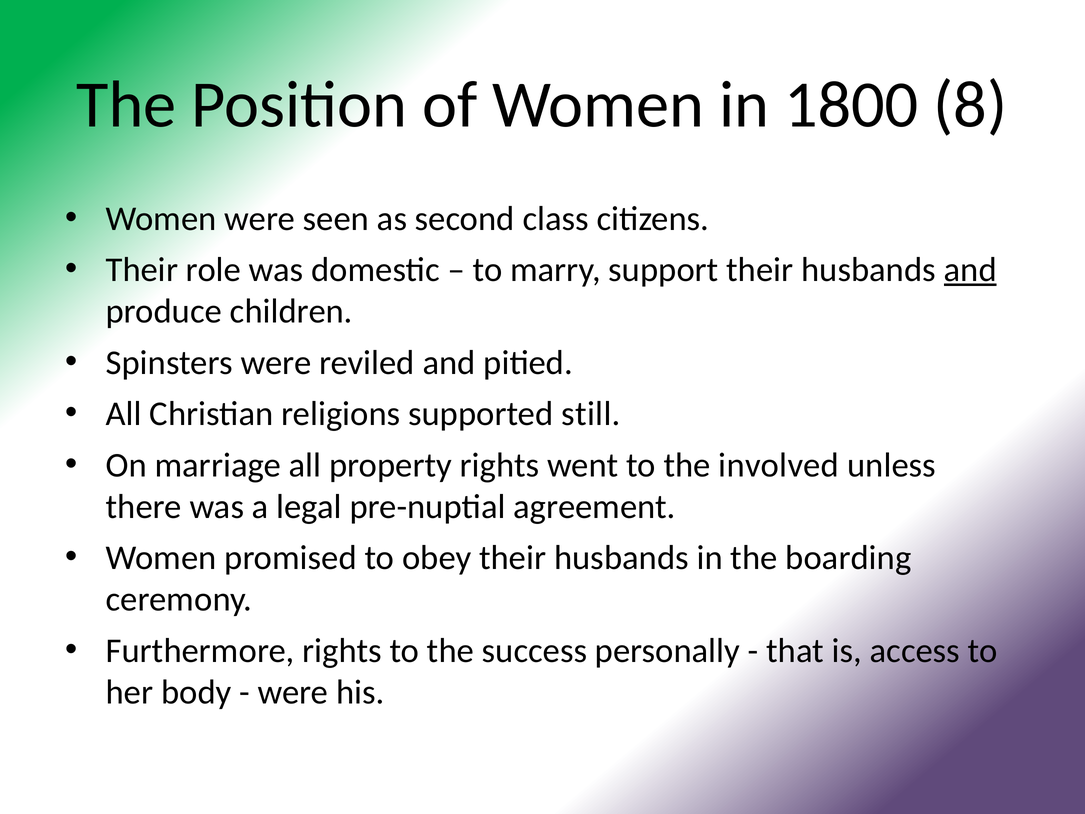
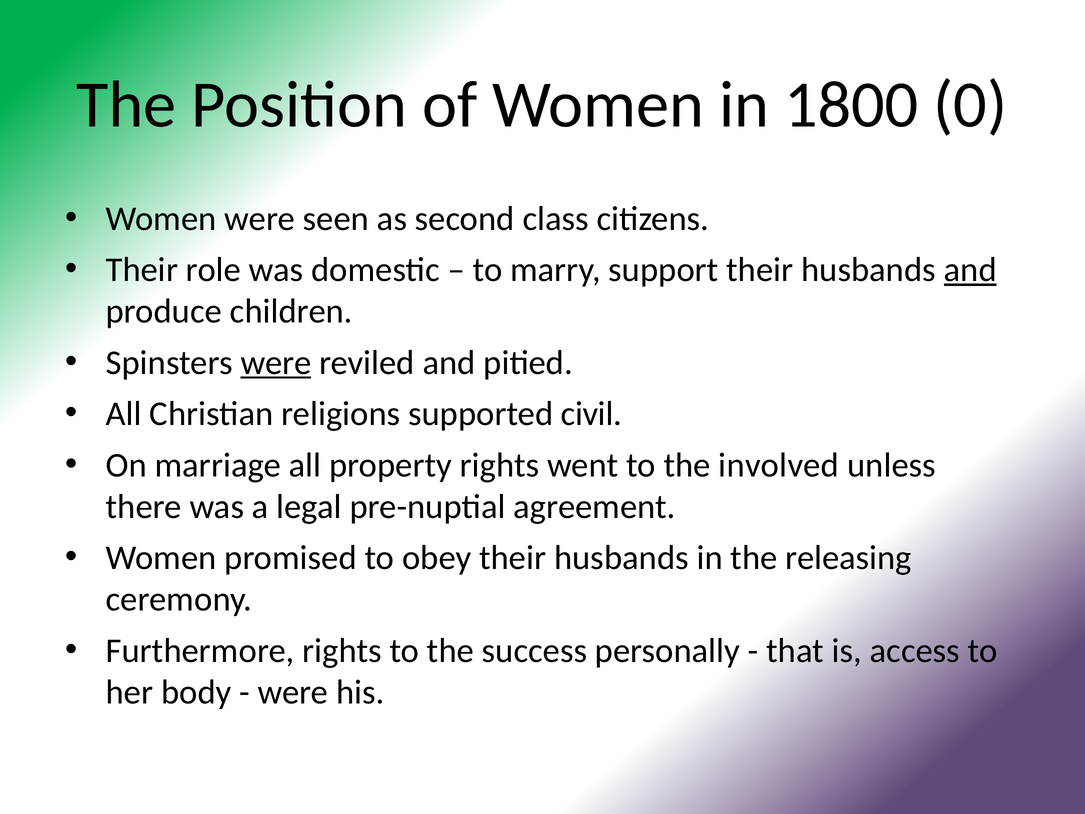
8: 8 -> 0
were at (276, 363) underline: none -> present
still: still -> civil
boarding: boarding -> releasing
